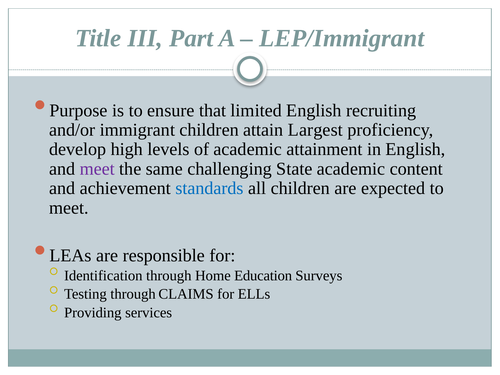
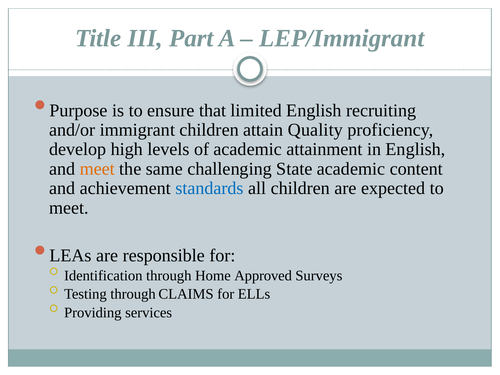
Largest: Largest -> Quality
meet at (97, 169) colour: purple -> orange
Education: Education -> Approved
